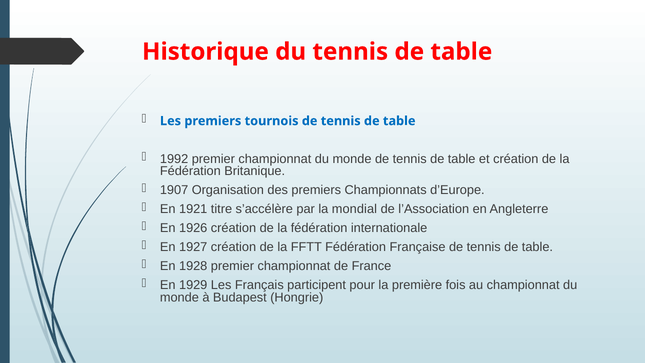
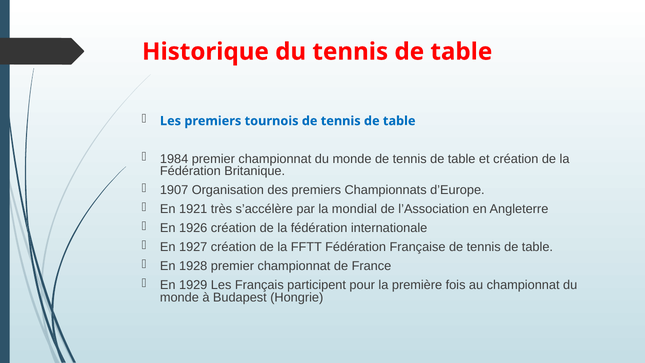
1992: 1992 -> 1984
titre: titre -> très
